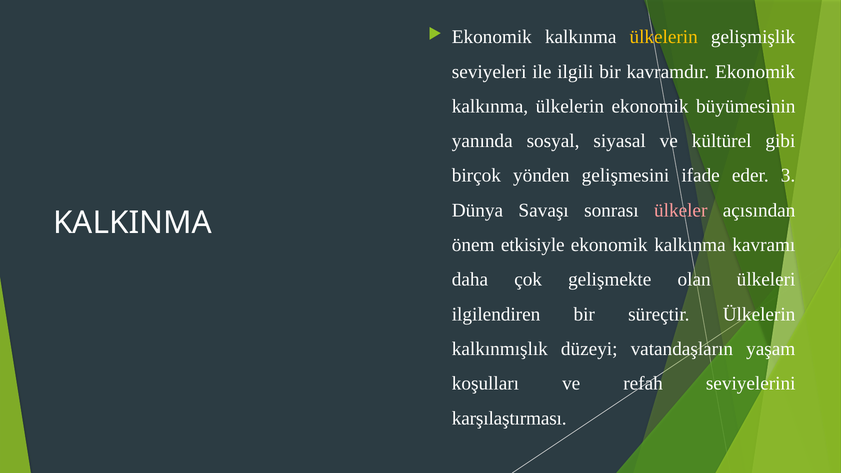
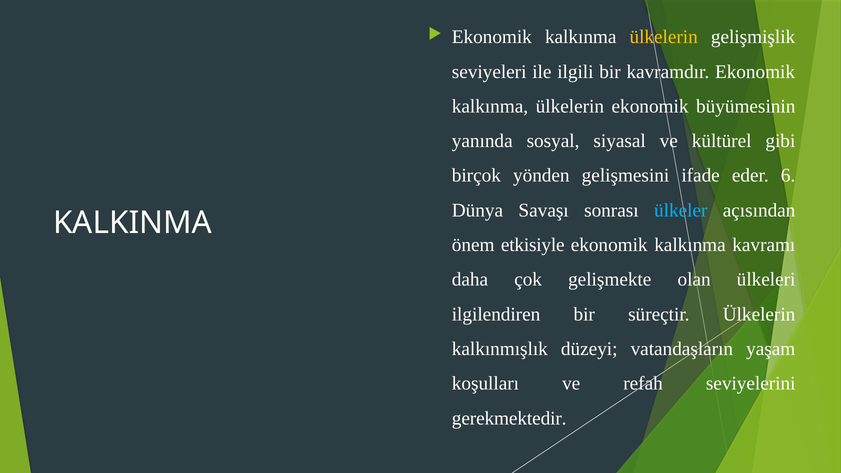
3: 3 -> 6
ülkeler colour: pink -> light blue
karşılaştırması: karşılaştırması -> gerekmektedir
